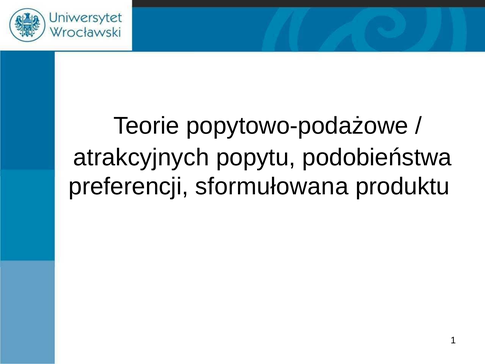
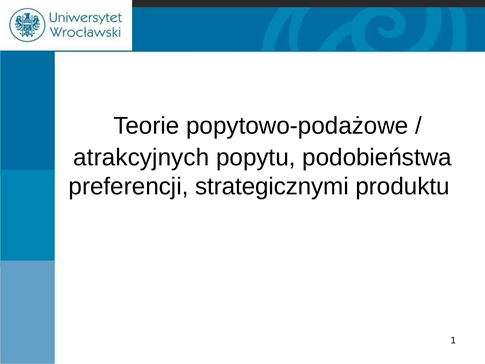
sformułowana: sformułowana -> strategicznymi
